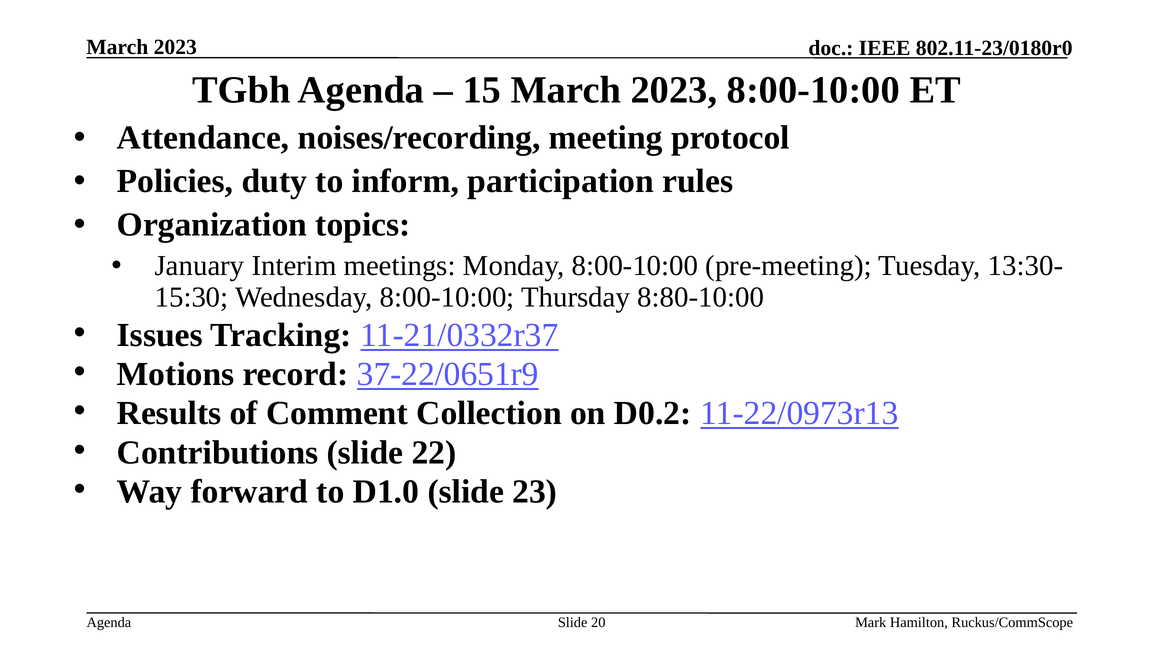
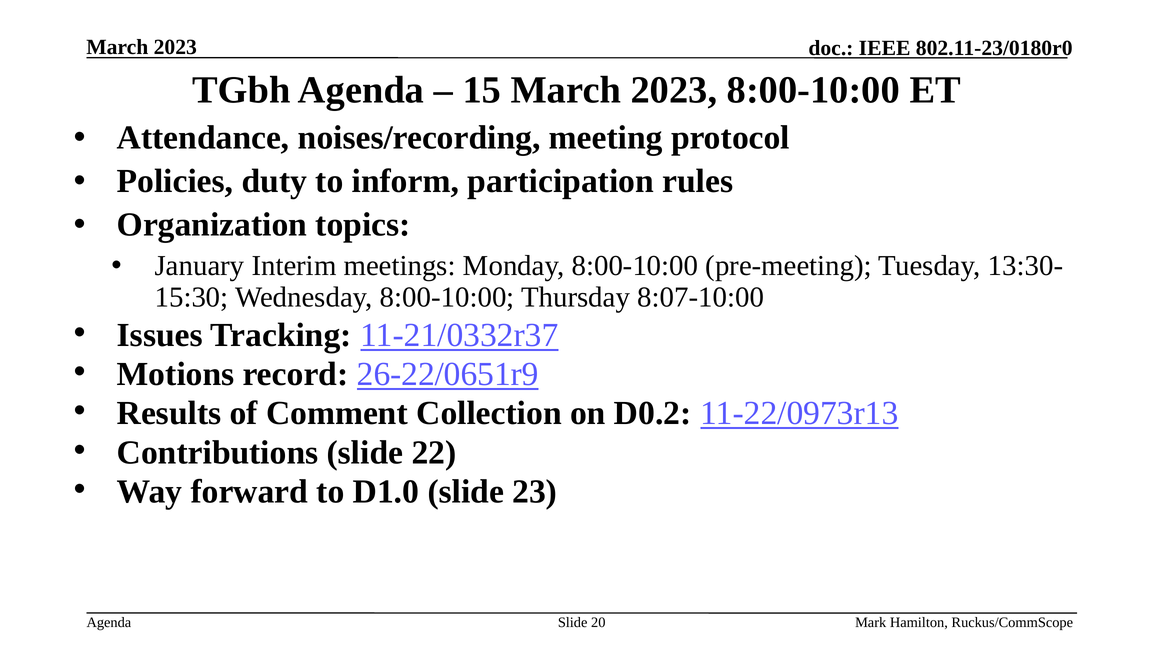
8:80-10:00: 8:80-10:00 -> 8:07-10:00
37-22/0651r9: 37-22/0651r9 -> 26-22/0651r9
